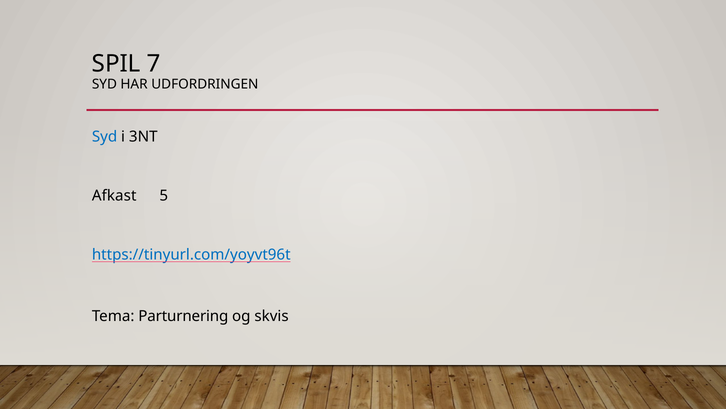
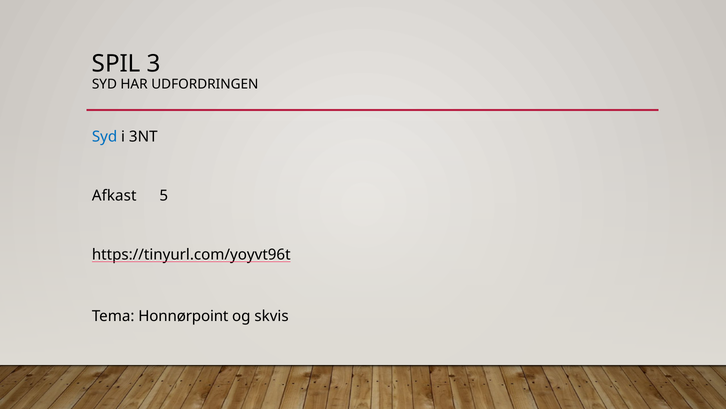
7: 7 -> 3
https://tinyurl.com/yoyvt96t colour: blue -> black
Parturnering: Parturnering -> Honnørpoint
